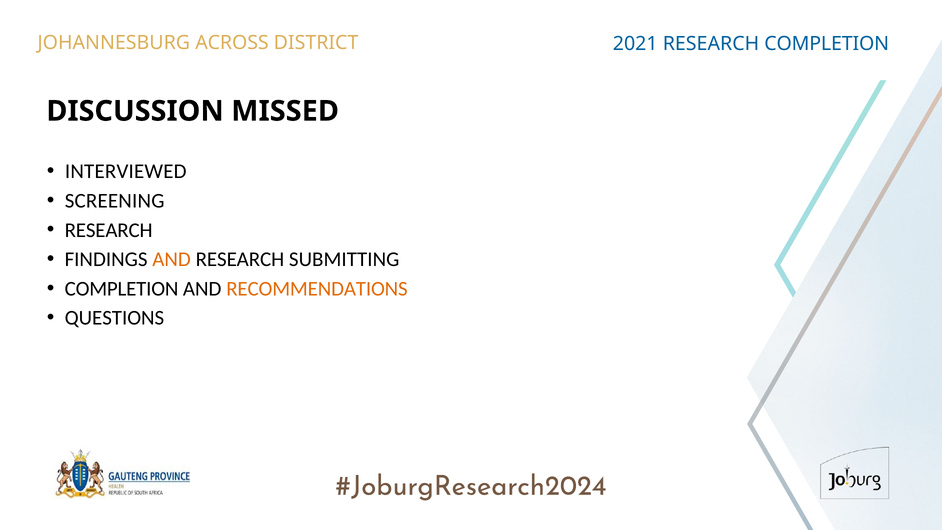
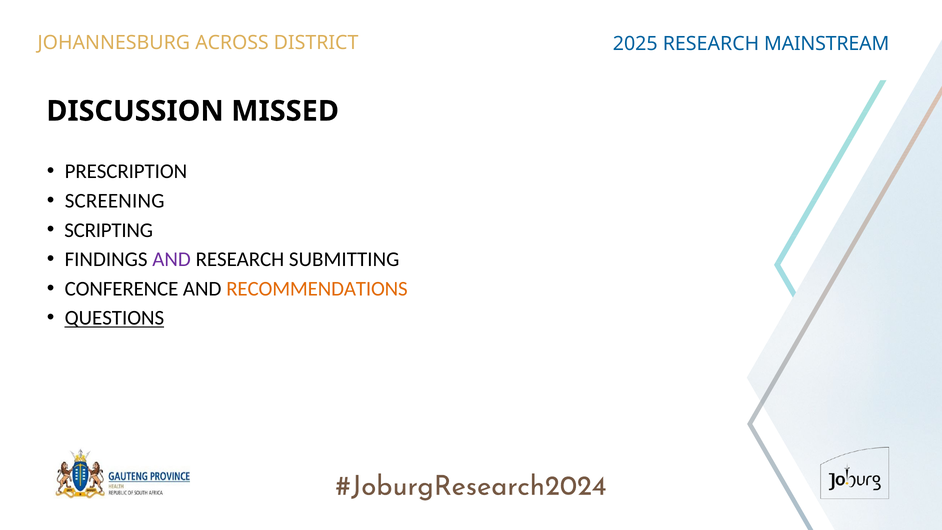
2021: 2021 -> 2025
RESEARCH COMPLETION: COMPLETION -> MAINSTREAM
INTERVIEWED: INTERVIEWED -> PRESCRIPTION
RESEARCH at (109, 230): RESEARCH -> SCRIPTING
AND at (172, 259) colour: orange -> purple
COMPLETION at (122, 289): COMPLETION -> CONFERENCE
QUESTIONS underline: none -> present
